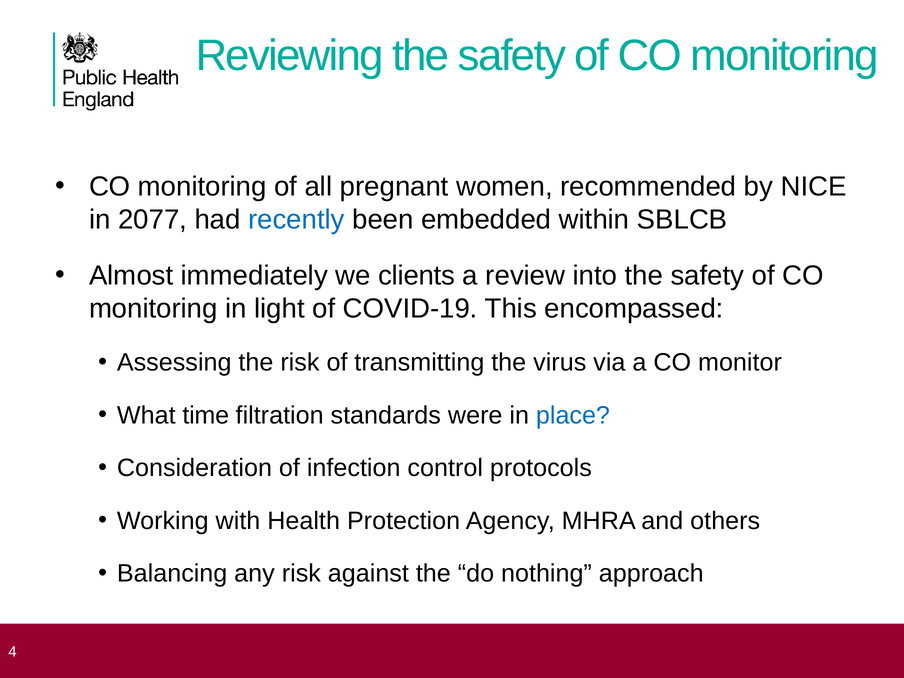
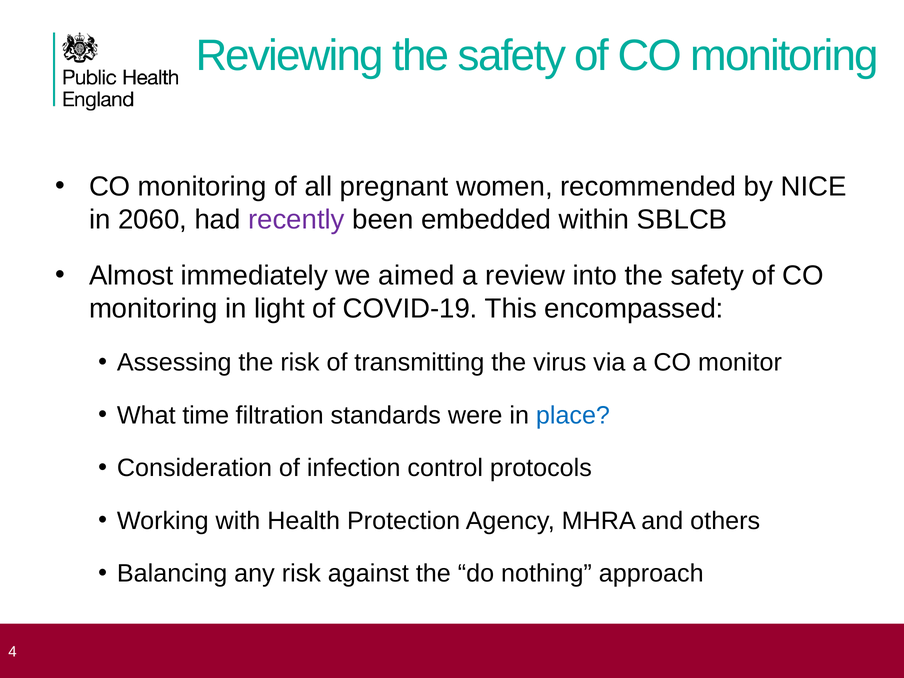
2077: 2077 -> 2060
recently colour: blue -> purple
clients: clients -> aimed
